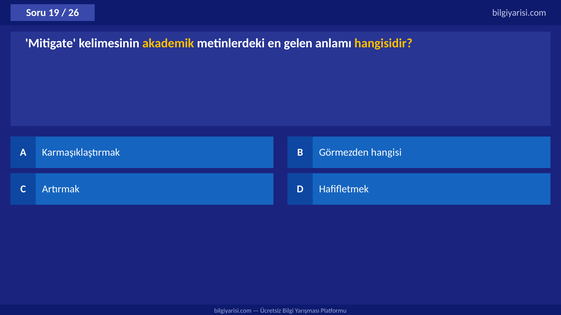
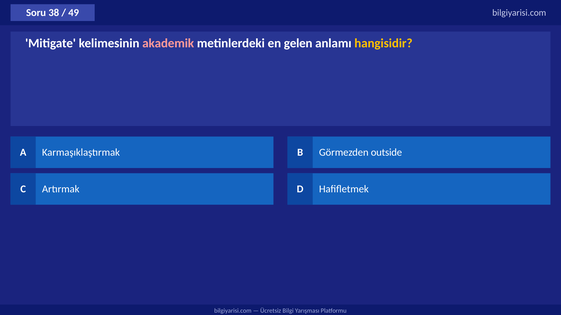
19: 19 -> 38
26: 26 -> 49
akademik colour: yellow -> pink
hangisi: hangisi -> outside
